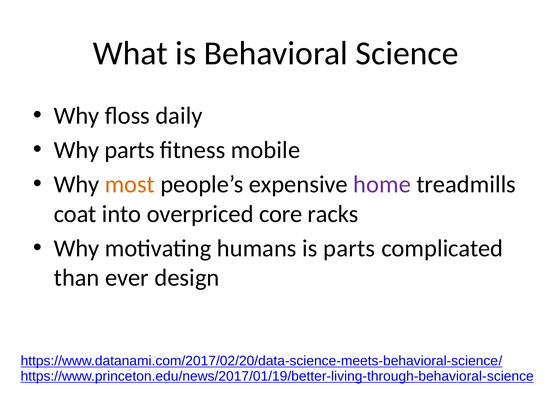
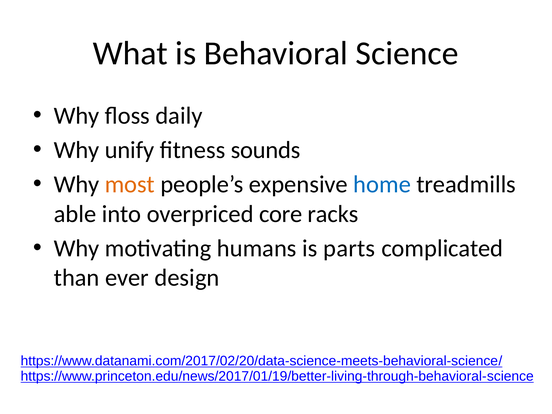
Why parts: parts -> unify
mobile: mobile -> sounds
home colour: purple -> blue
coat: coat -> able
